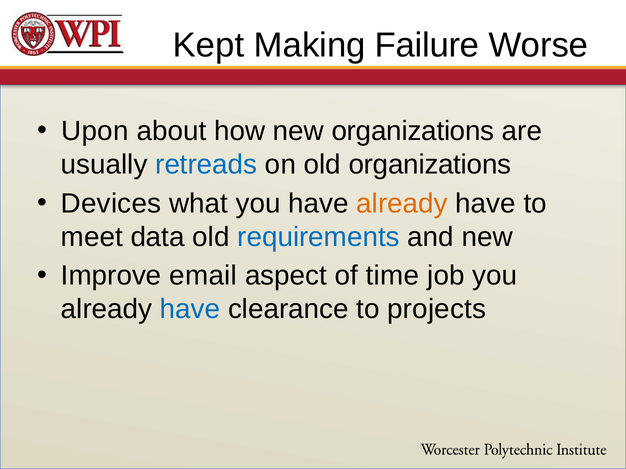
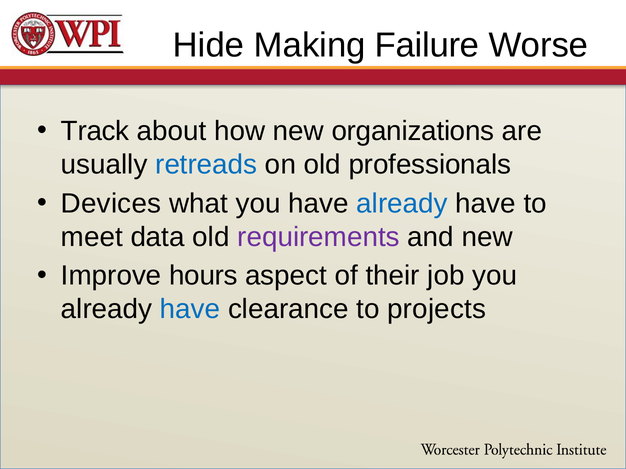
Kept: Kept -> Hide
Upon: Upon -> Track
old organizations: organizations -> professionals
already at (402, 204) colour: orange -> blue
requirements colour: blue -> purple
email: email -> hours
time: time -> their
